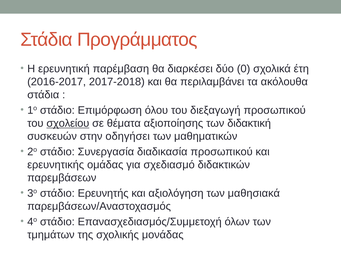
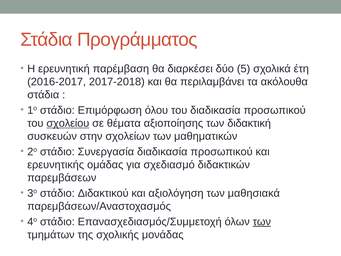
0: 0 -> 5
του διεξαγωγή: διεξαγωγή -> διαδικασία
οδηγήσει: οδηγήσει -> σχολείων
Ερευνητής: Ερευνητής -> Διδακτικού
των at (262, 221) underline: none -> present
